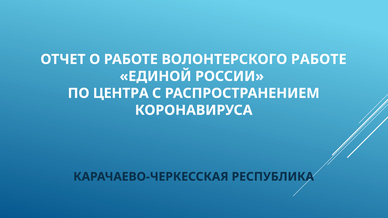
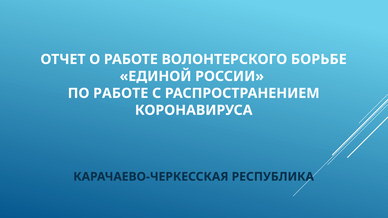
ВОЛОНТЕРСКОГО РАБОТЕ: РАБОТЕ -> БОРЬБЕ
ПО ЦЕНТРА: ЦЕНТРА -> РАБОТЕ
